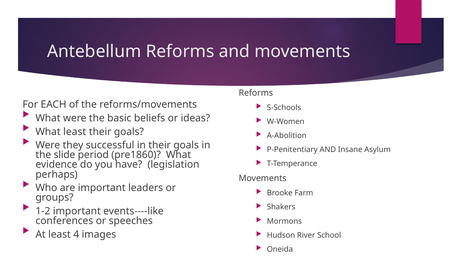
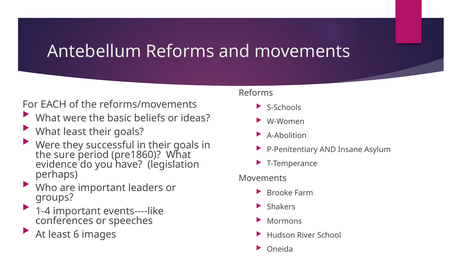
slide: slide -> sure
1-2: 1-2 -> 1-4
4: 4 -> 6
